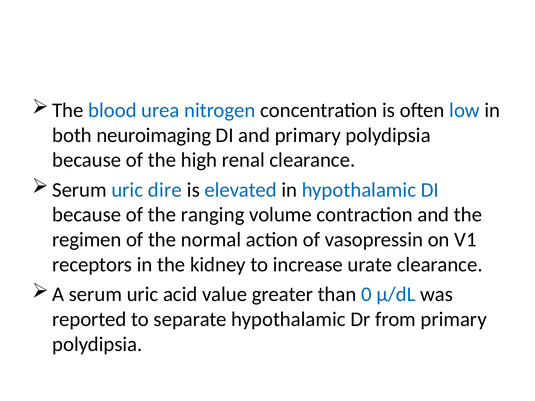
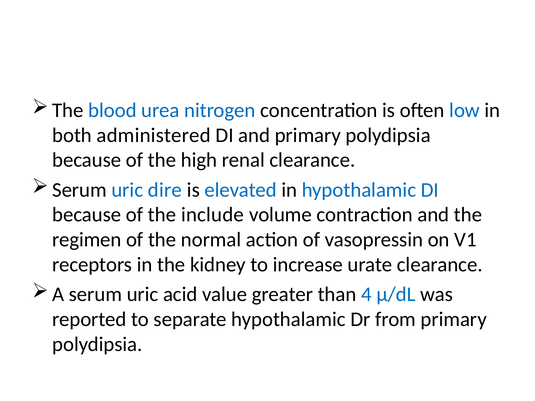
neuroimaging: neuroimaging -> administered
ranging: ranging -> include
0: 0 -> 4
